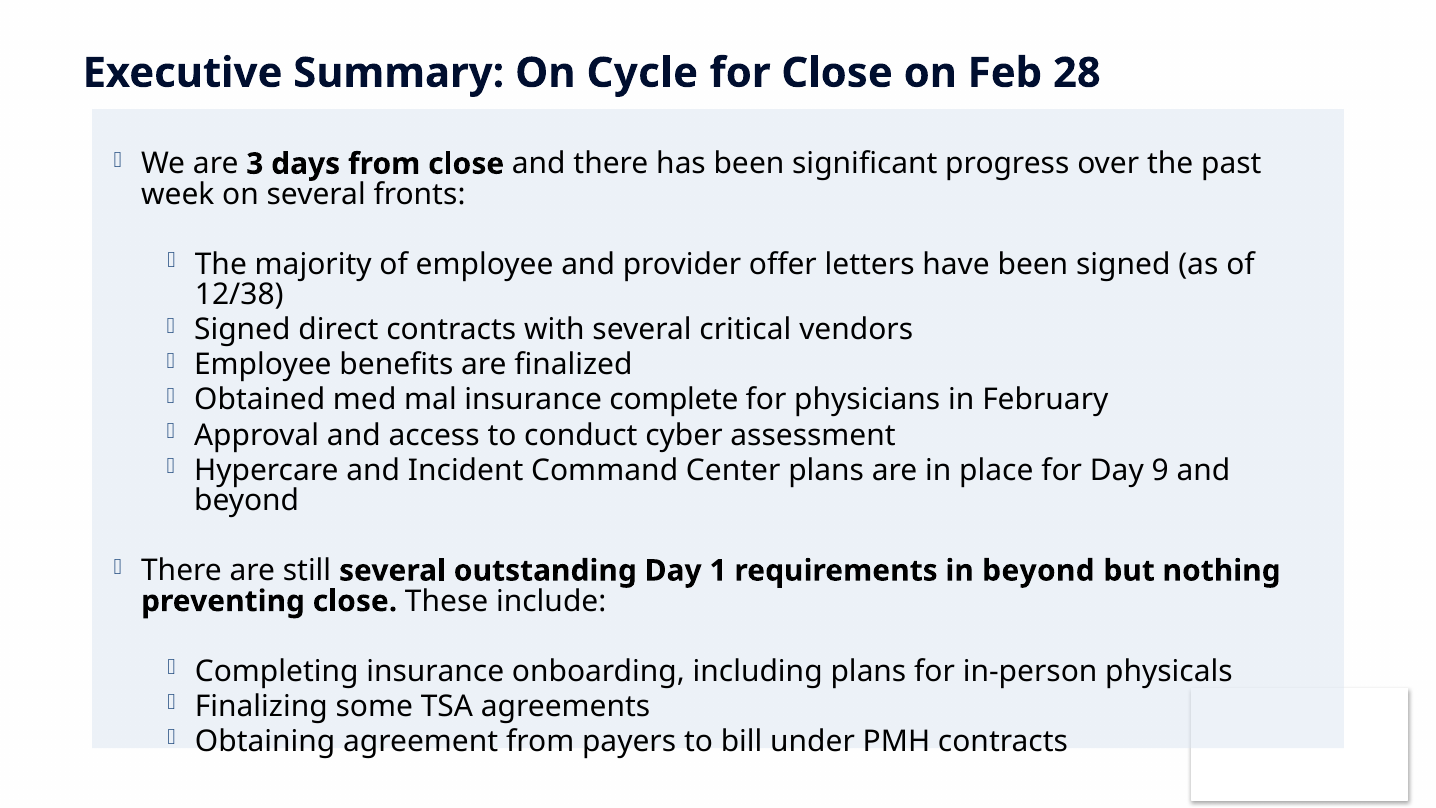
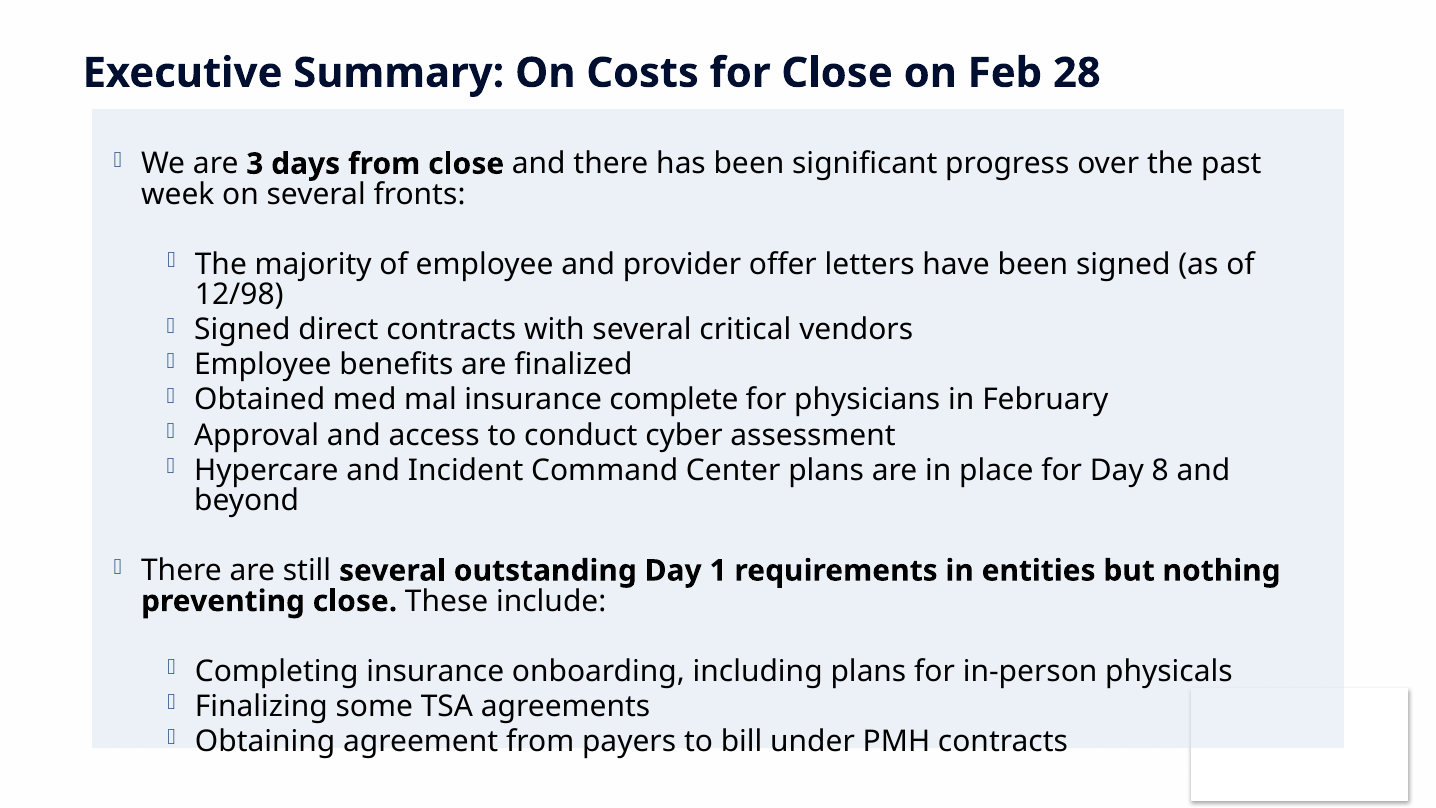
Cycle: Cycle -> Costs
12/38: 12/38 -> 12/98
9: 9 -> 8
in beyond: beyond -> entities
